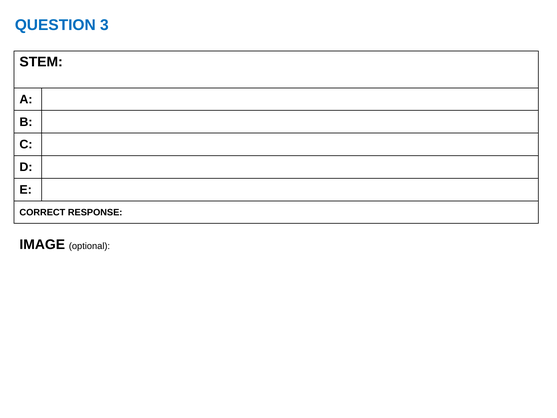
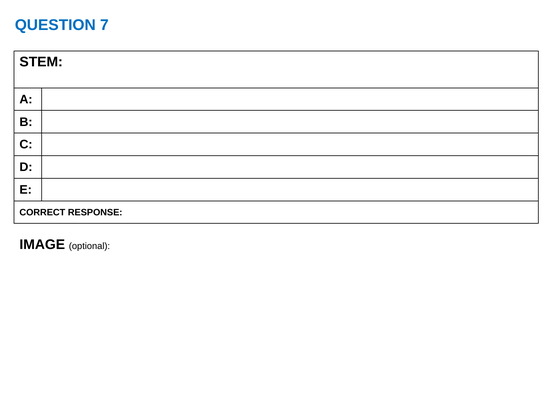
3: 3 -> 7
